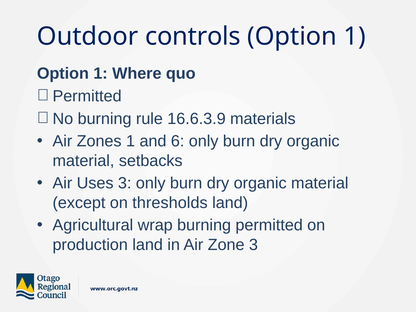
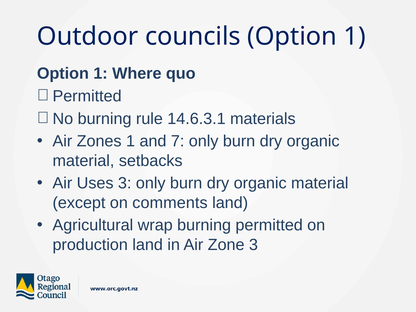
controls: controls -> councils
16.6.3.9: 16.6.3.9 -> 14.6.3.1
6: 6 -> 7
thresholds: thresholds -> comments
